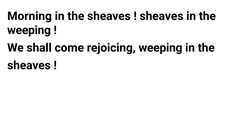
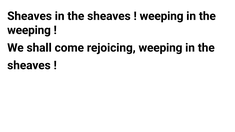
Morning at (30, 16): Morning -> Sheaves
sheaves at (161, 16): sheaves -> weeping
